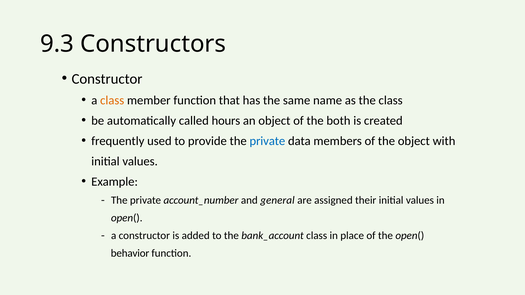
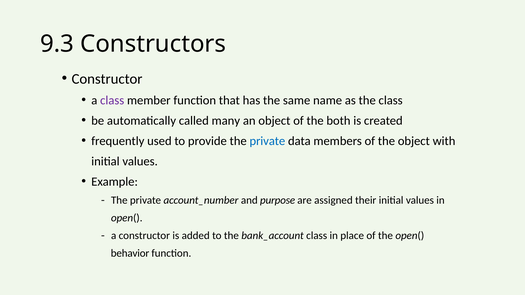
class at (112, 100) colour: orange -> purple
hours: hours -> many
general: general -> purpose
